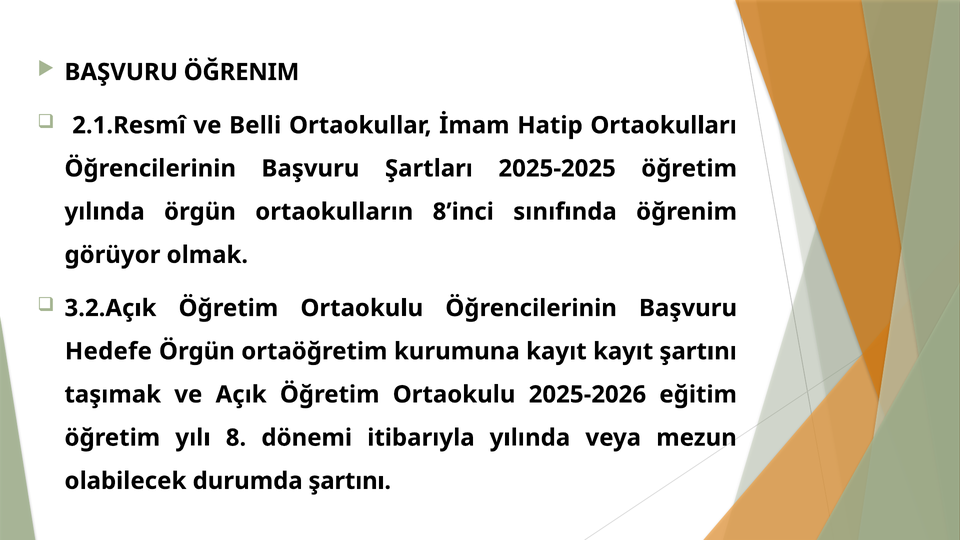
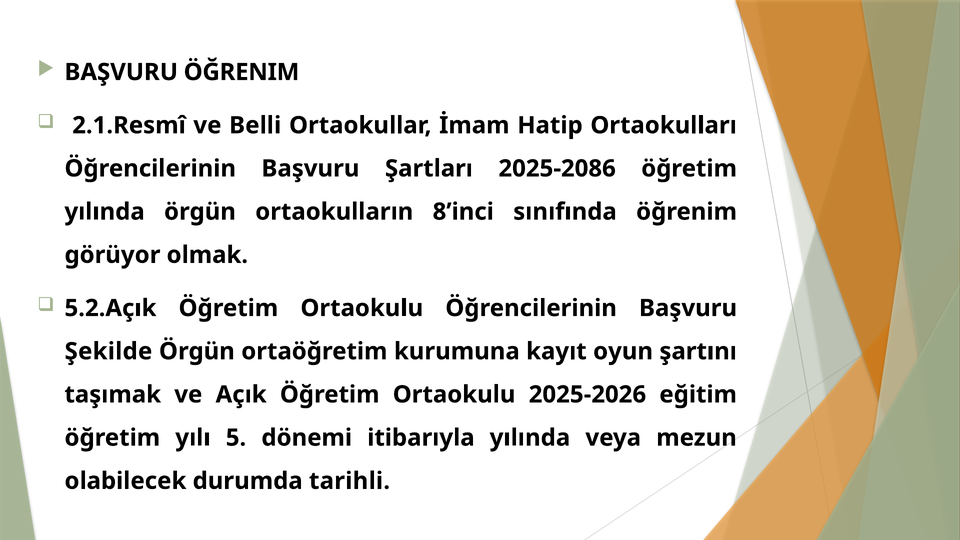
2025-2025: 2025-2025 -> 2025-2086
3.2.Açık: 3.2.Açık -> 5.2.Açık
Hedefe: Hedefe -> Şekilde
kayıt kayıt: kayıt -> oyun
8: 8 -> 5
durumda şartını: şartını -> tarihli
